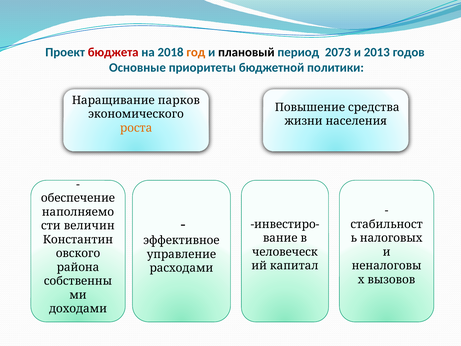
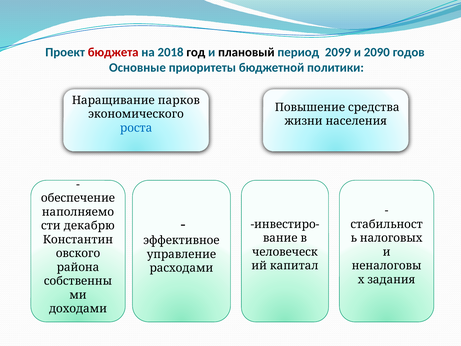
год colour: orange -> black
2073: 2073 -> 2099
2013: 2013 -> 2090
роста colour: orange -> blue
величин: величин -> декабрю
вызовов: вызовов -> задания
